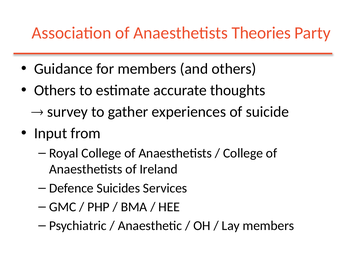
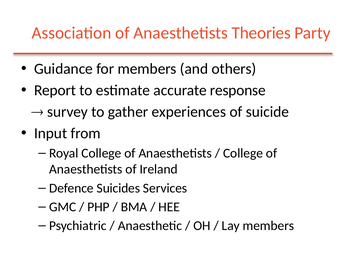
Others at (55, 90): Others -> Report
thoughts: thoughts -> response
